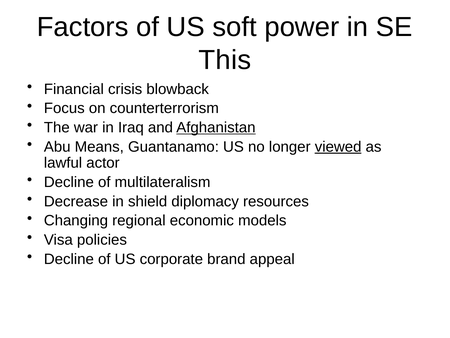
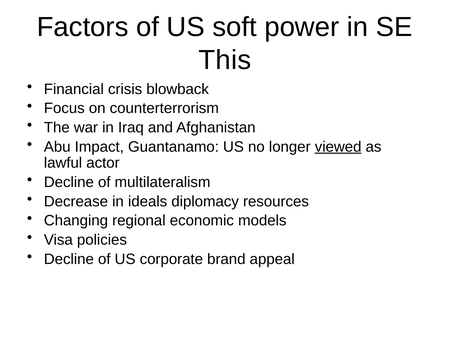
Afghanistan underline: present -> none
Means: Means -> Impact
shield: shield -> ideals
